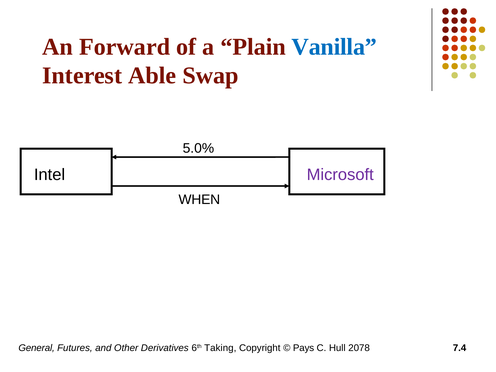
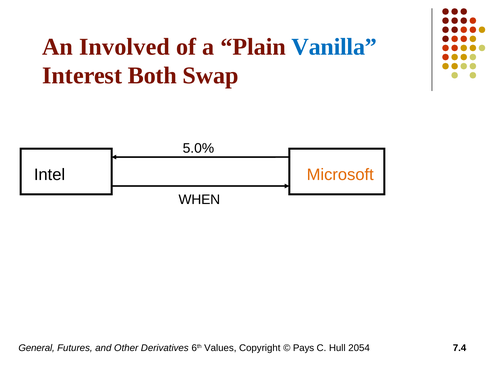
Forward: Forward -> Involved
Able: Able -> Both
Microsoft colour: purple -> orange
Taking: Taking -> Values
2078: 2078 -> 2054
